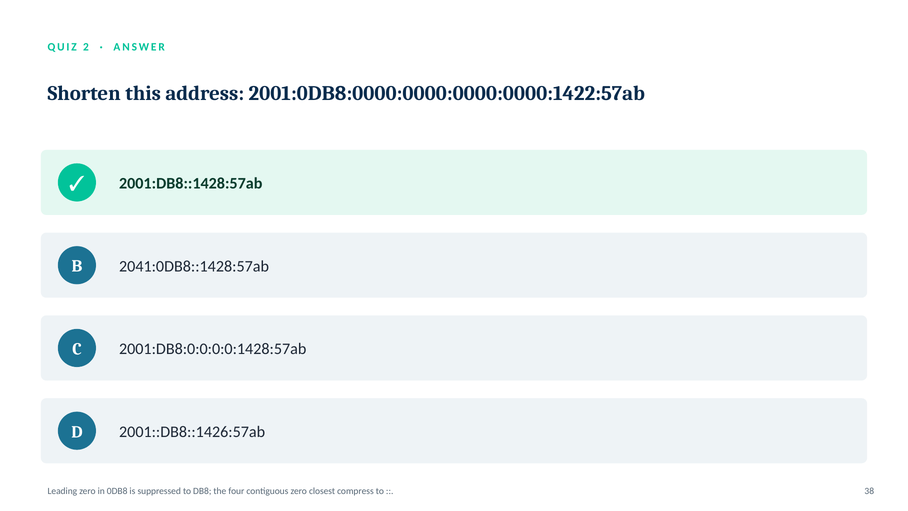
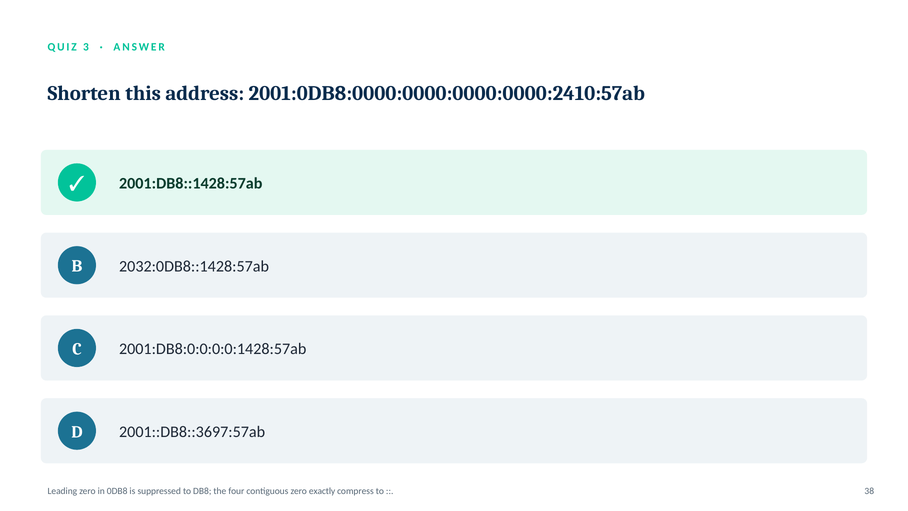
2: 2 -> 3
2001:0DB8:0000:0000:0000:0000:1422:57ab: 2001:0DB8:0000:0000:0000:0000:1422:57ab -> 2001:0DB8:0000:0000:0000:0000:2410:57ab
2041:0DB8::1428:57ab: 2041:0DB8::1428:57ab -> 2032:0DB8::1428:57ab
2001::DB8::1426:57ab: 2001::DB8::1426:57ab -> 2001::DB8::3697:57ab
closest: closest -> exactly
